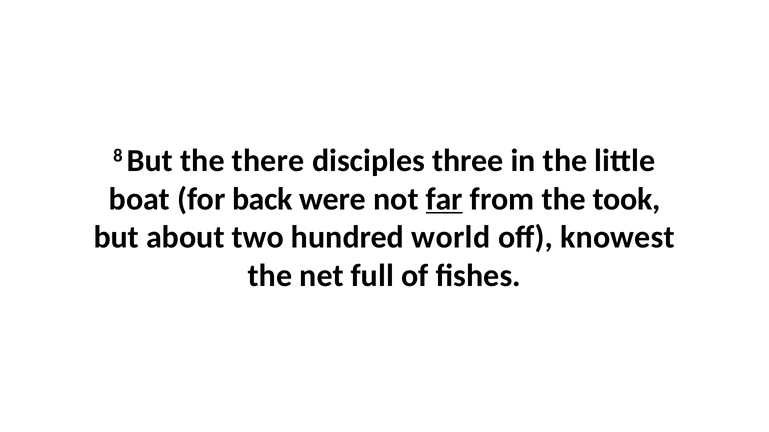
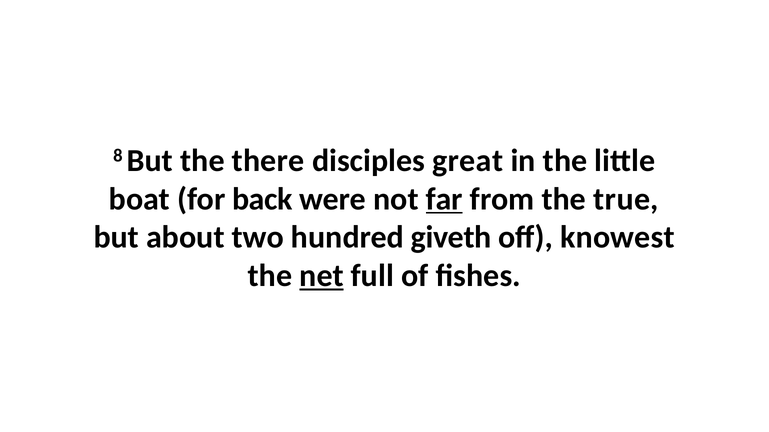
three: three -> great
took: took -> true
world: world -> giveth
net underline: none -> present
